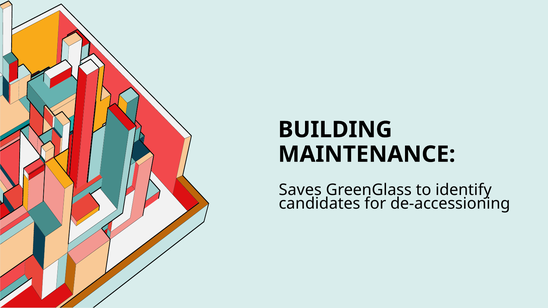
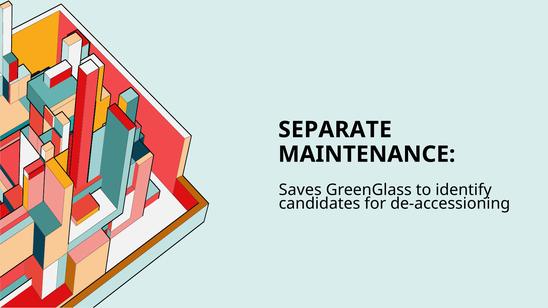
BUILDING: BUILDING -> SEPARATE
